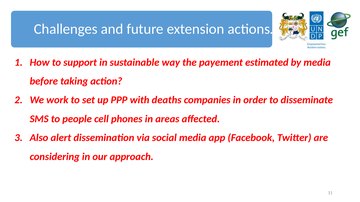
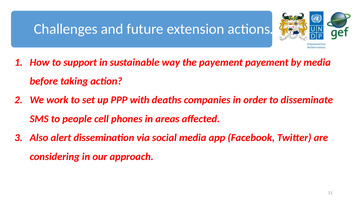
payement estimated: estimated -> payement
